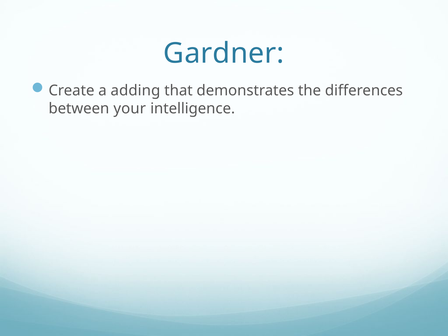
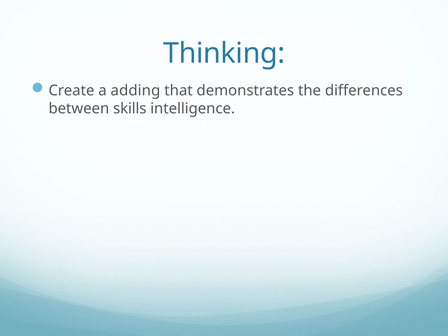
Gardner: Gardner -> Thinking
your: your -> skills
